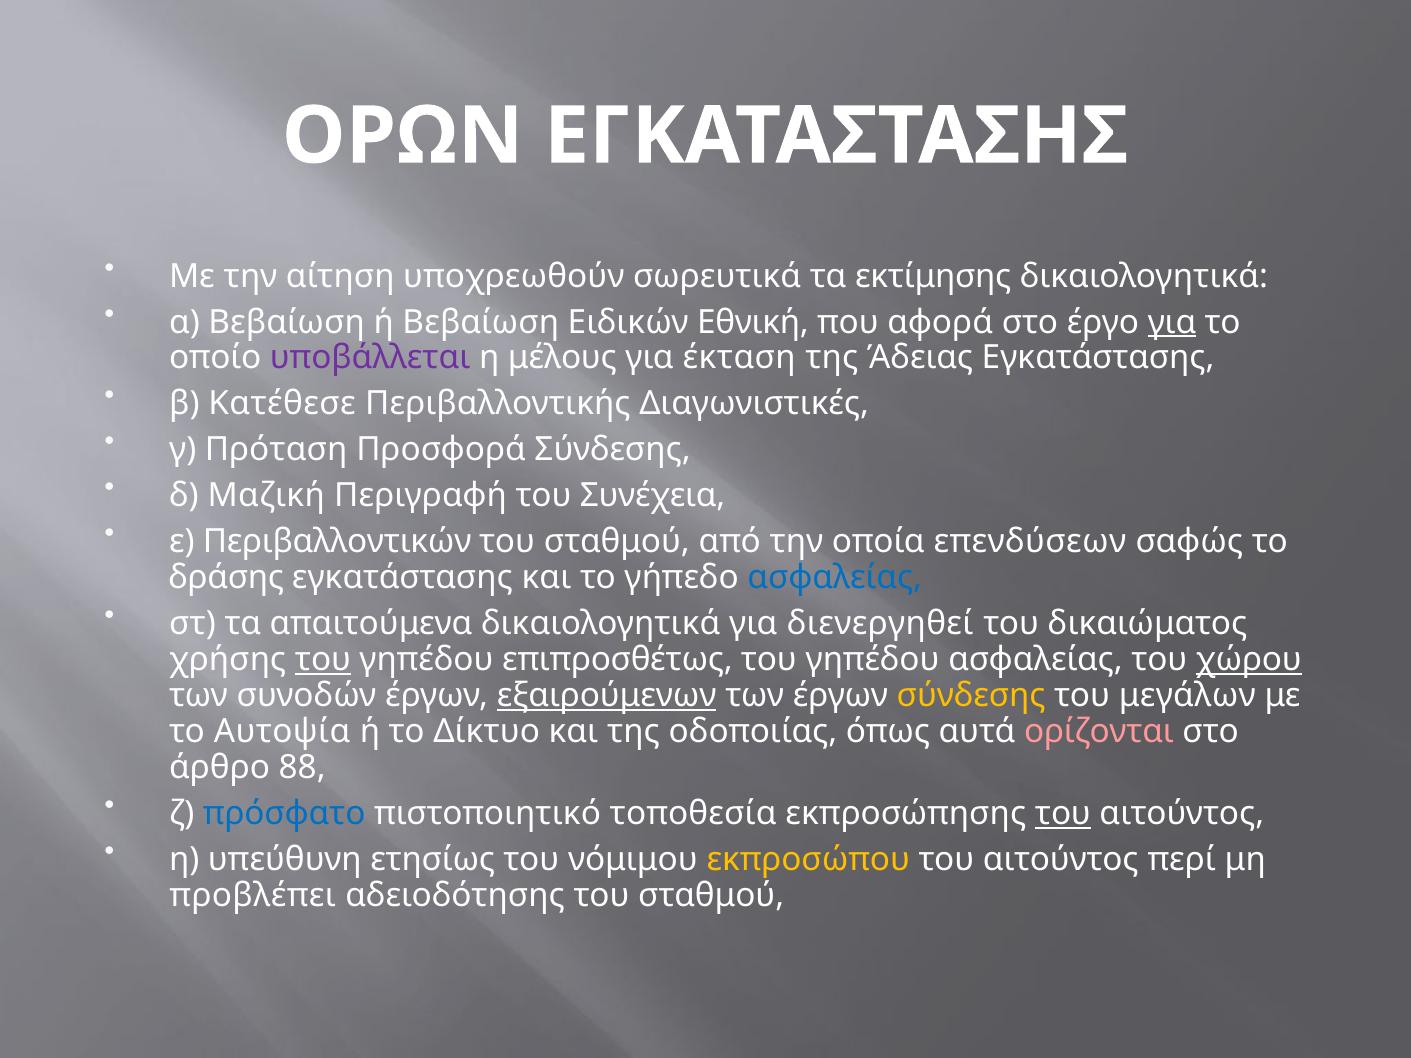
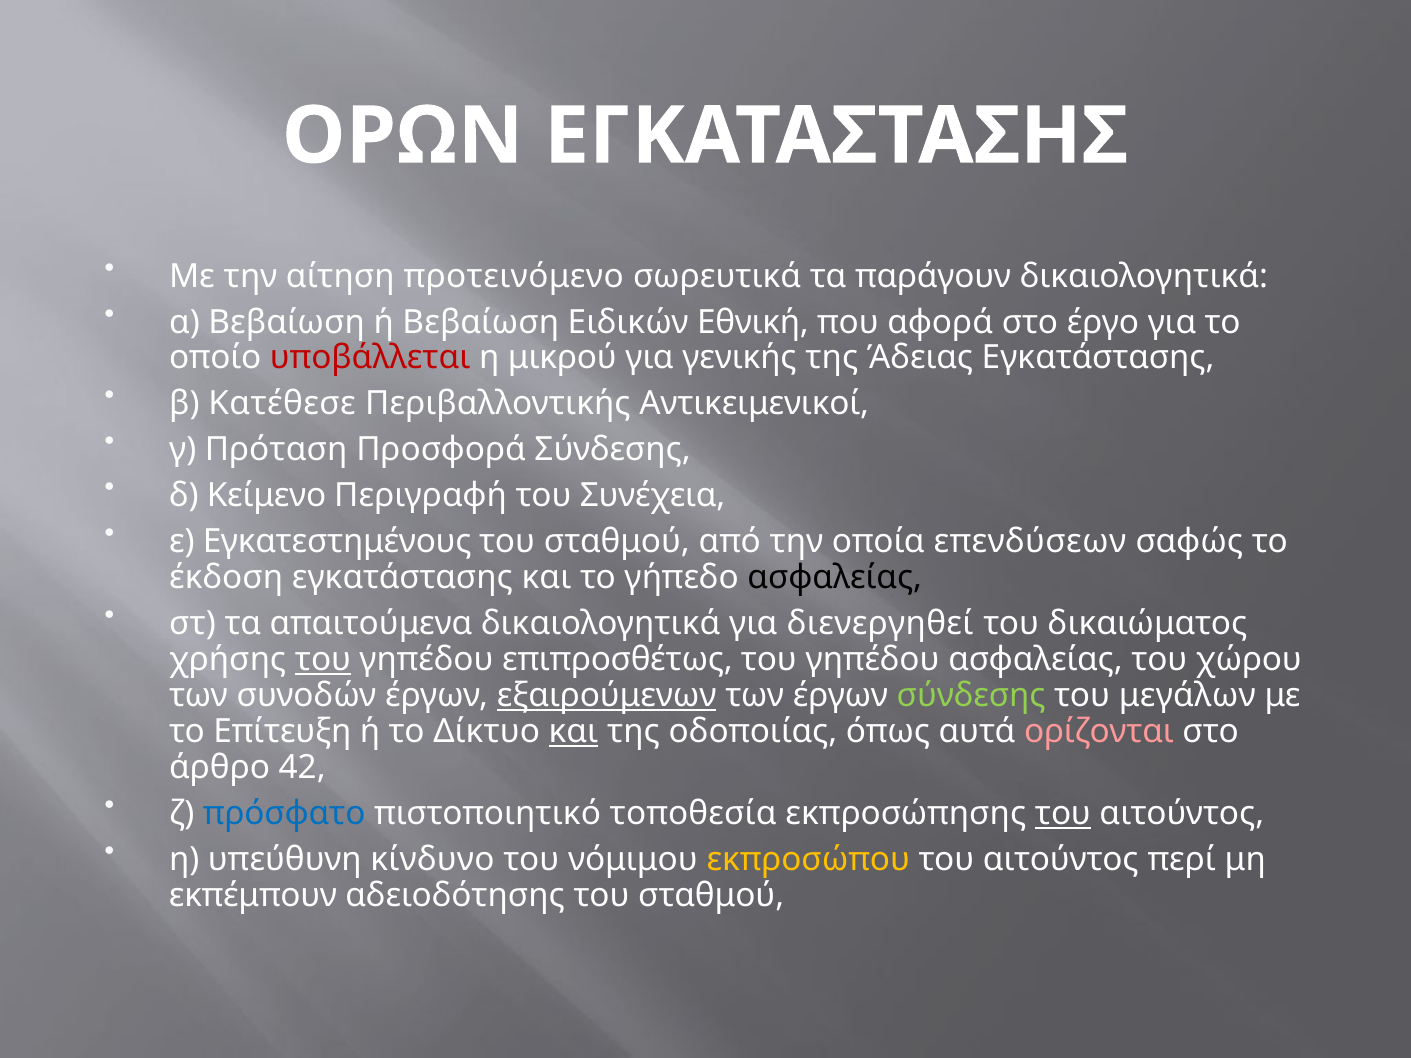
υποχρεωθούν: υποχρεωθούν -> προτεινόμενο
εκτίμησης: εκτίμησης -> παράγουν
για at (1172, 322) underline: present -> none
υποβάλλεται colour: purple -> red
μέλους: μέλους -> μικρού
έκταση: έκταση -> γενικής
Διαγωνιστικές: Διαγωνιστικές -> Αντικειμενικοί
Μαζική: Μαζική -> Κείμενο
Περιβαλλοντικών: Περιβαλλοντικών -> Εγκατεστημένους
δράσης: δράσης -> έκδοση
ασφαλείας at (835, 578) colour: blue -> black
χώρου underline: present -> none
σύνδεσης at (971, 696) colour: yellow -> light green
Αυτοψία: Αυτοψία -> Επίτευξη
και at (574, 731) underline: none -> present
88: 88 -> 42
ετησίως: ετησίως -> κίνδυνο
προβλέπει: προβλέπει -> εκπέμπουν
